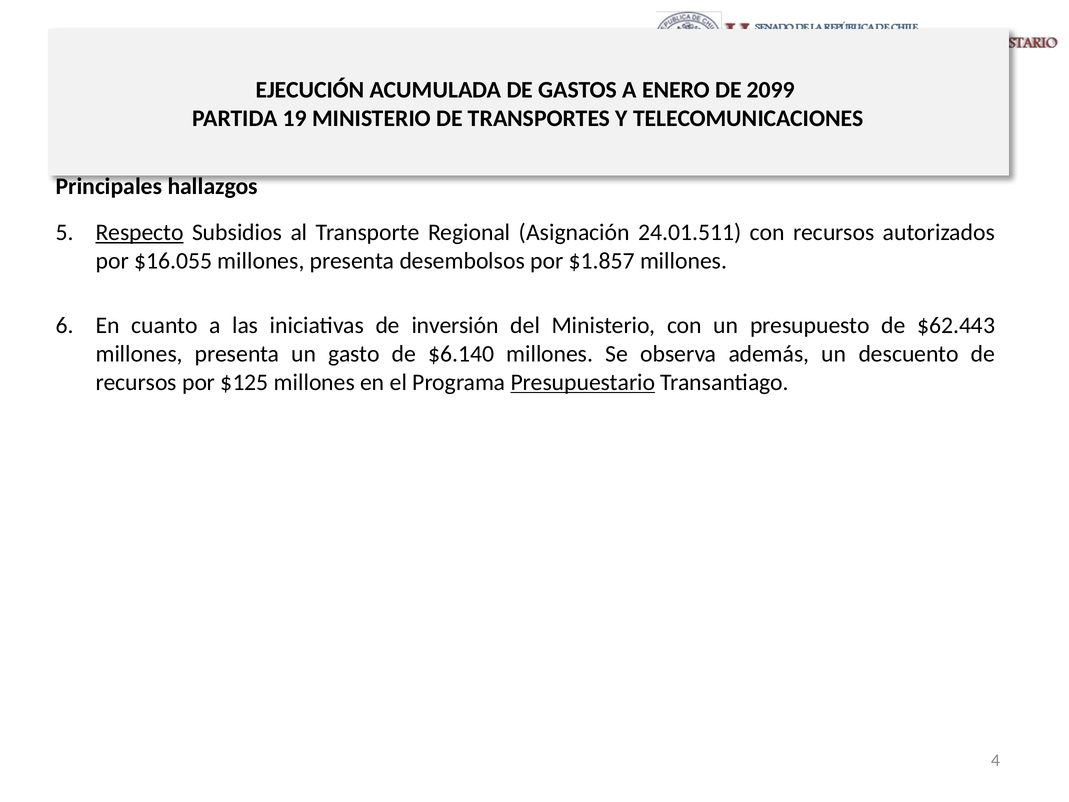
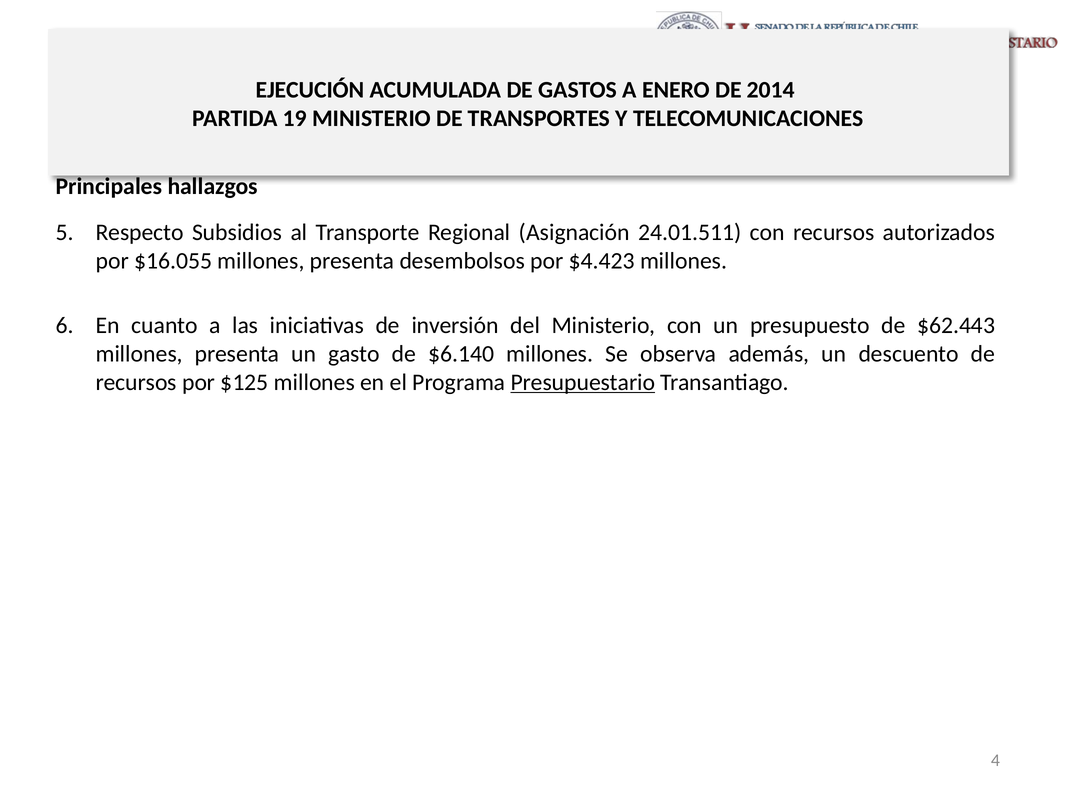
2099: 2099 -> 2014
Respecto underline: present -> none
$1.857: $1.857 -> $4.423
